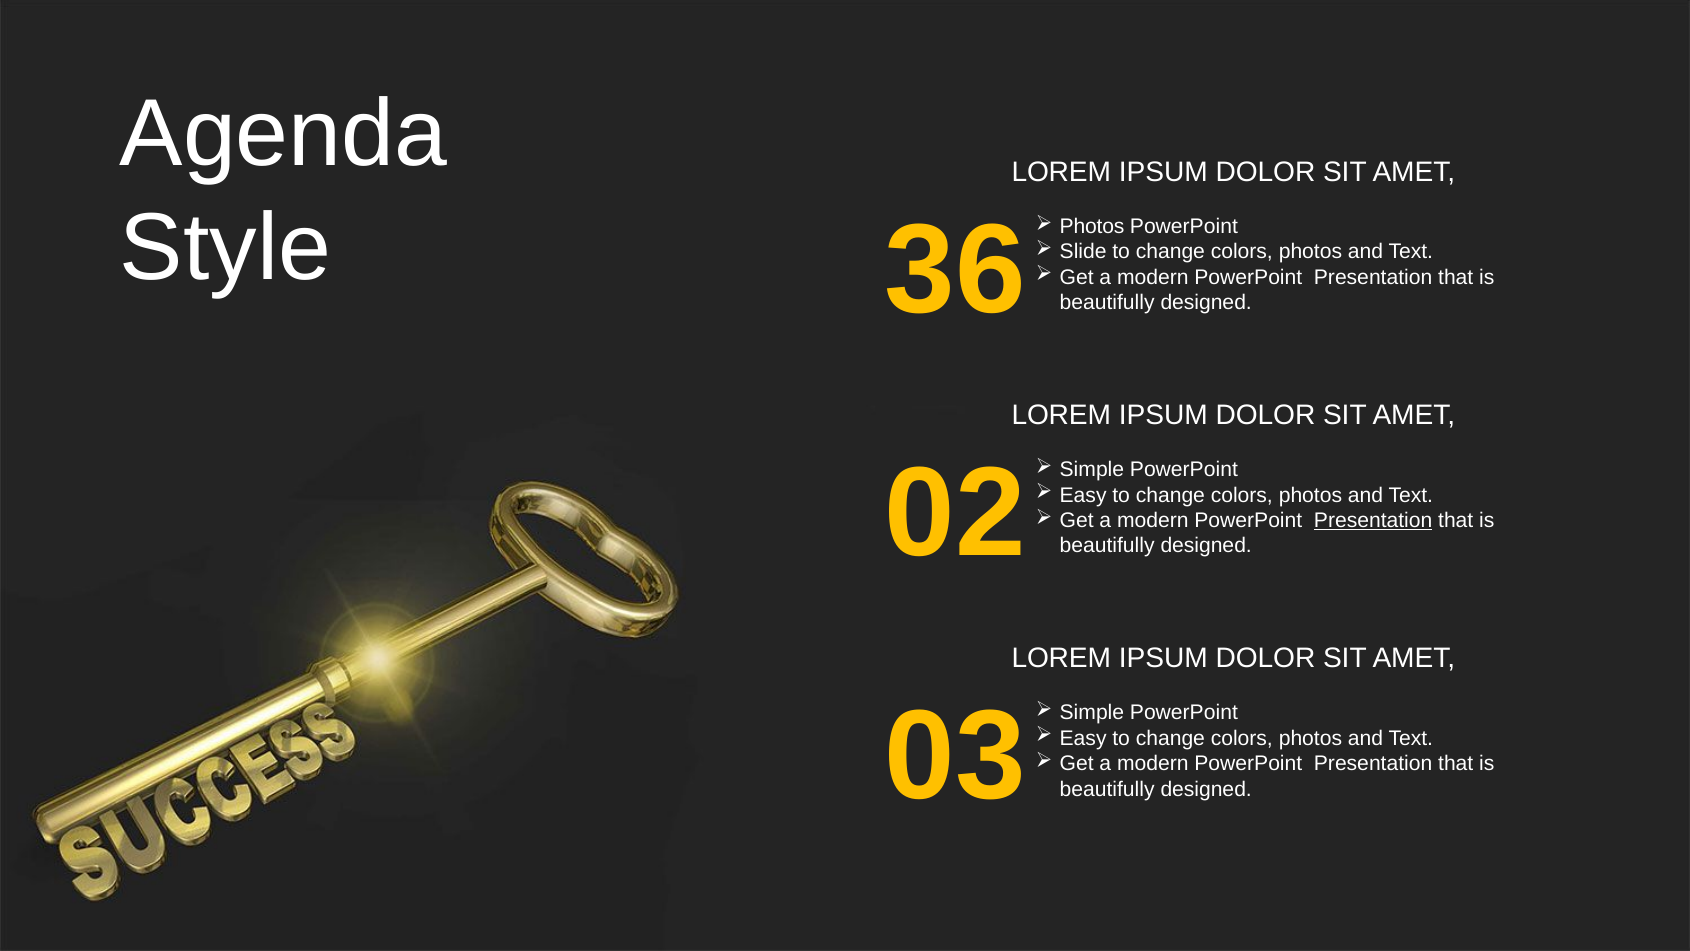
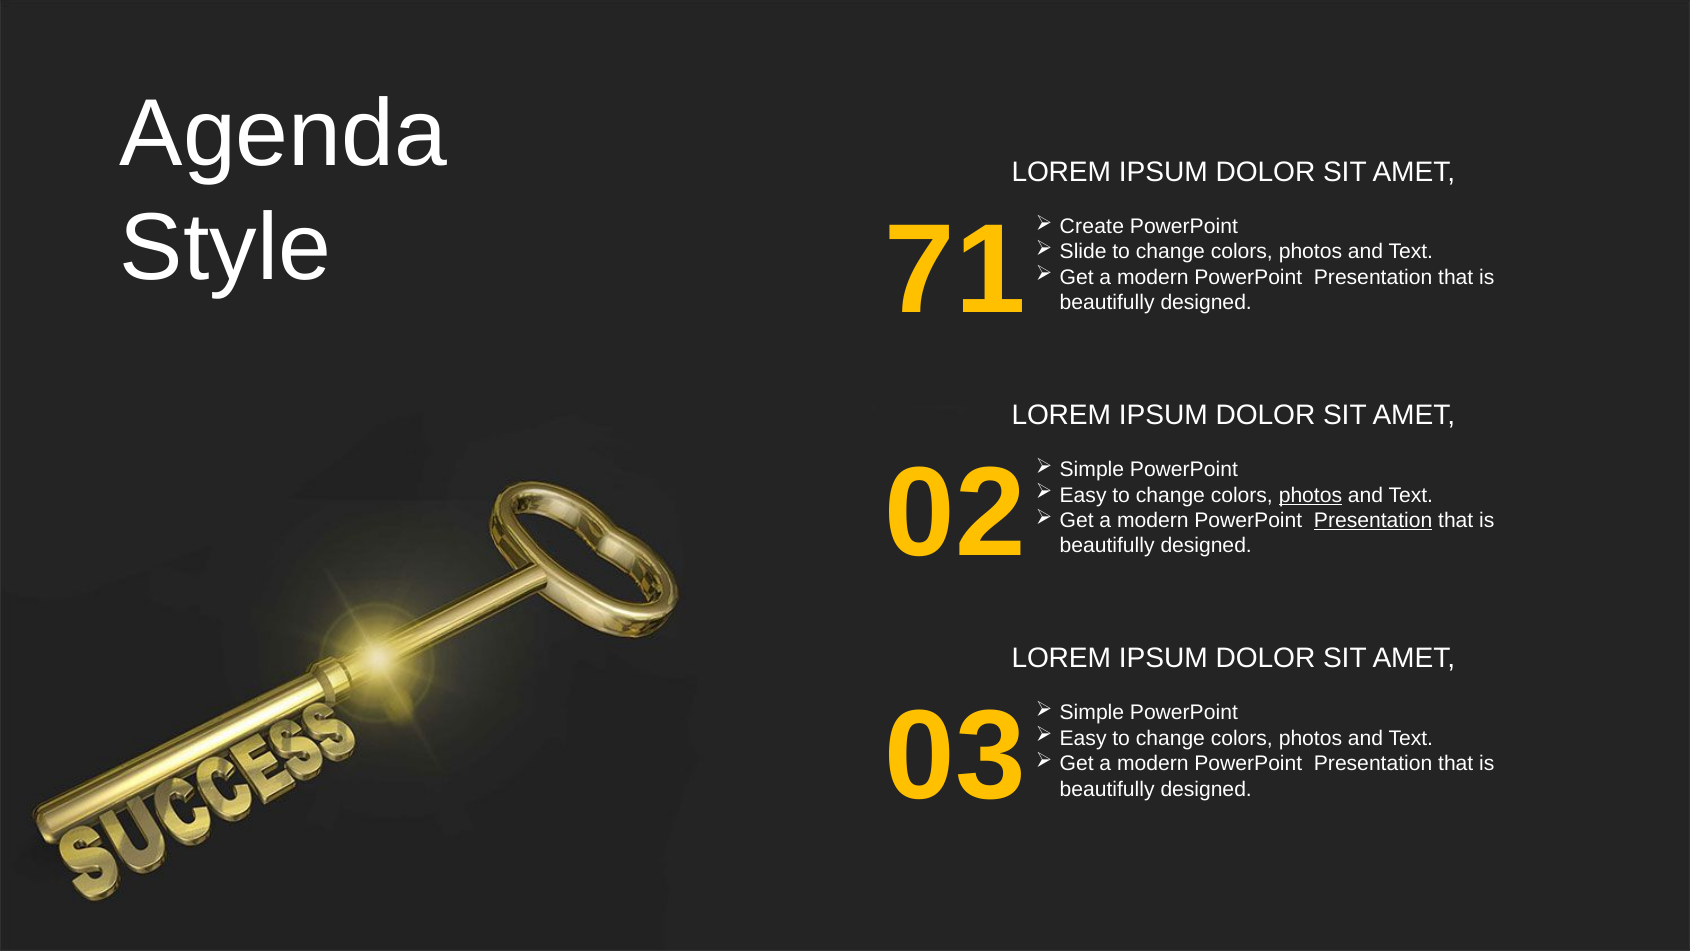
36: 36 -> 71
Photos at (1092, 226): Photos -> Create
photos at (1310, 495) underline: none -> present
